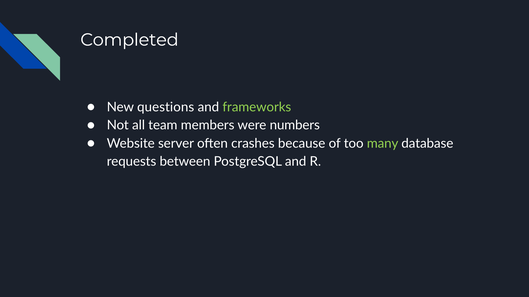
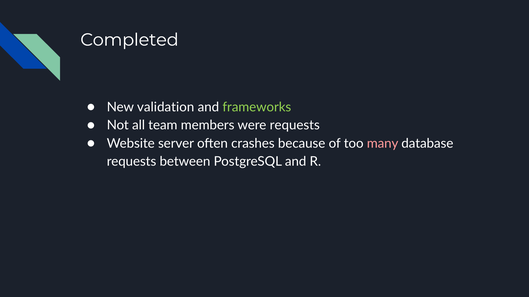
questions: questions -> validation
were numbers: numbers -> requests
many colour: light green -> pink
